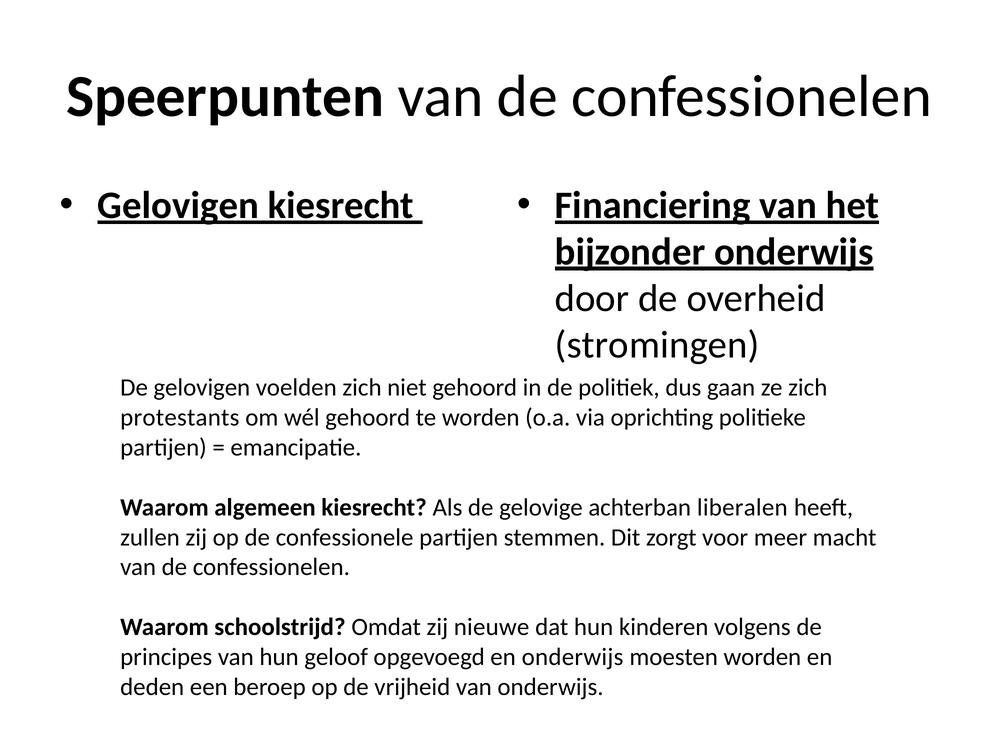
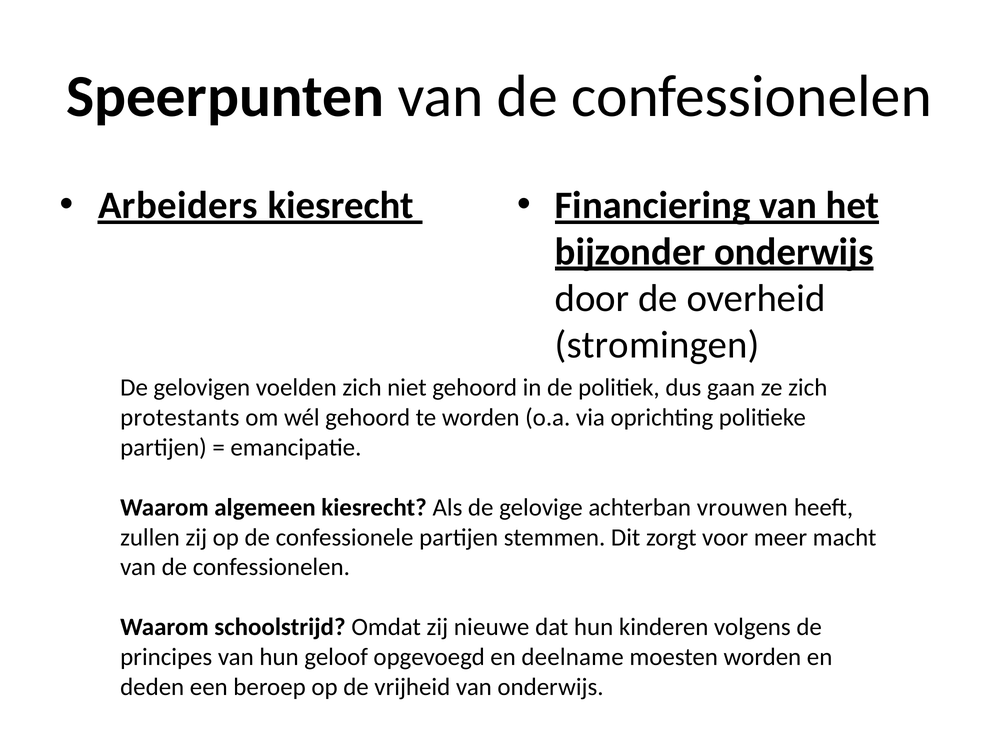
Gelovigen at (178, 206): Gelovigen -> Arbeiders
liberalen: liberalen -> vrouwen
en onderwijs: onderwijs -> deelname
